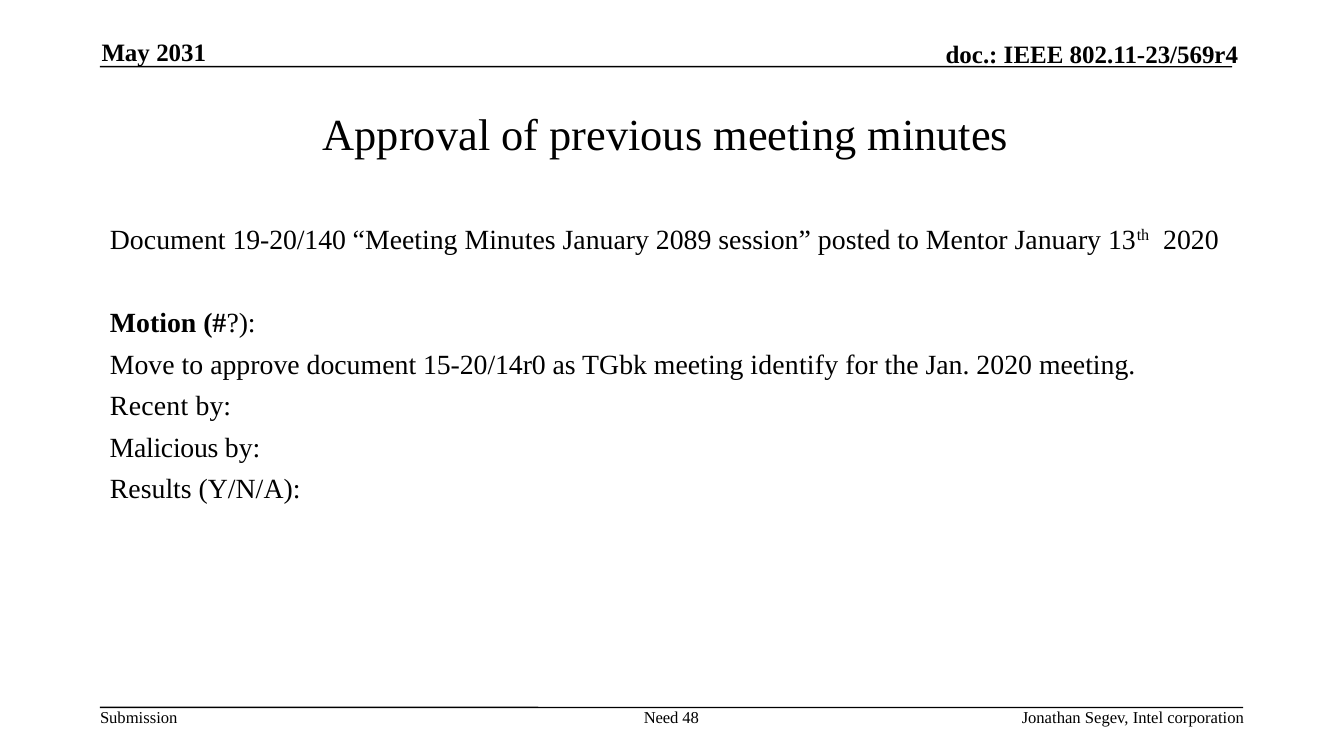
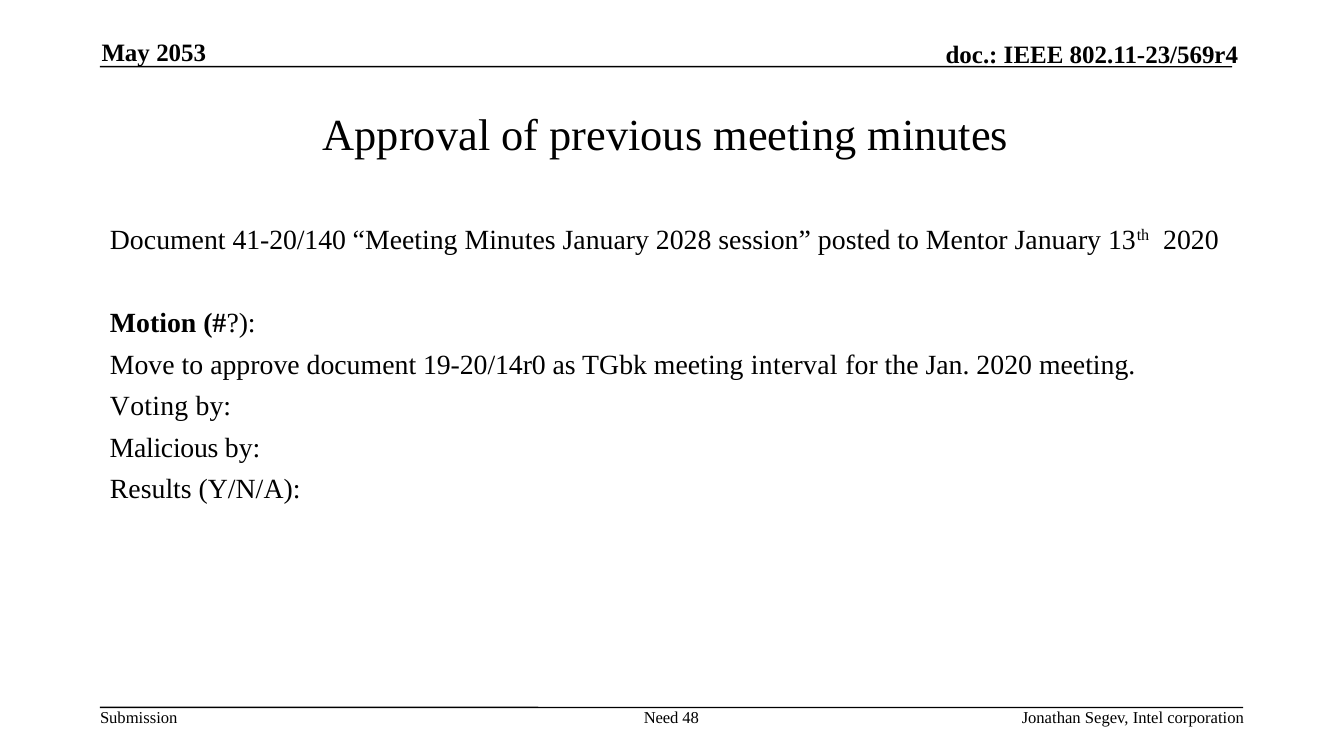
2031: 2031 -> 2053
19-20/140: 19-20/140 -> 41-20/140
2089: 2089 -> 2028
15-20/14r0: 15-20/14r0 -> 19-20/14r0
identify: identify -> interval
Recent: Recent -> Voting
